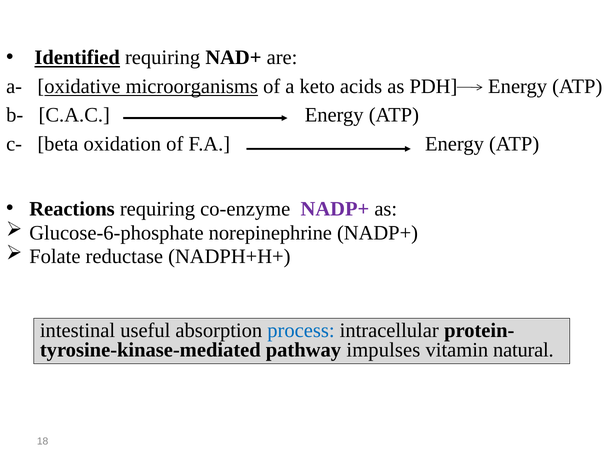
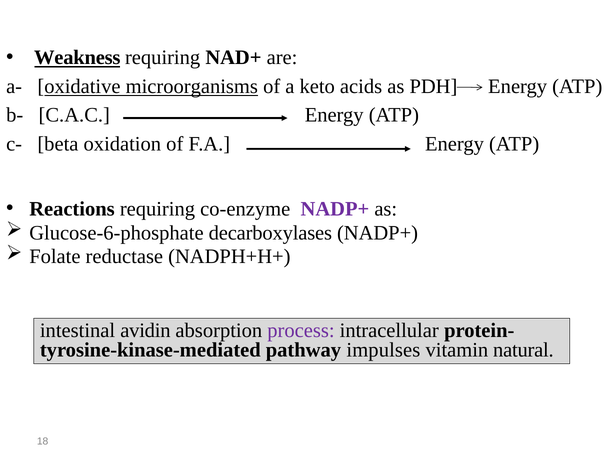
Identified: Identified -> Weakness
norepinephrine: norepinephrine -> decarboxylases
useful: useful -> avidin
process colour: blue -> purple
